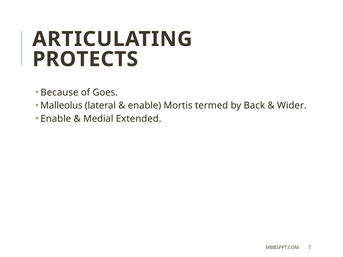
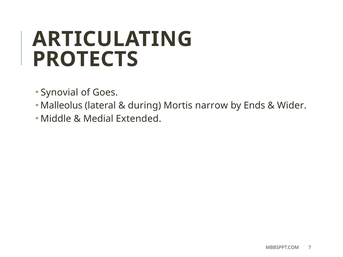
Because: Because -> Synovial
enable at (144, 106): enable -> during
termed: termed -> narrow
Back: Back -> Ends
Enable at (56, 119): Enable -> Middle
